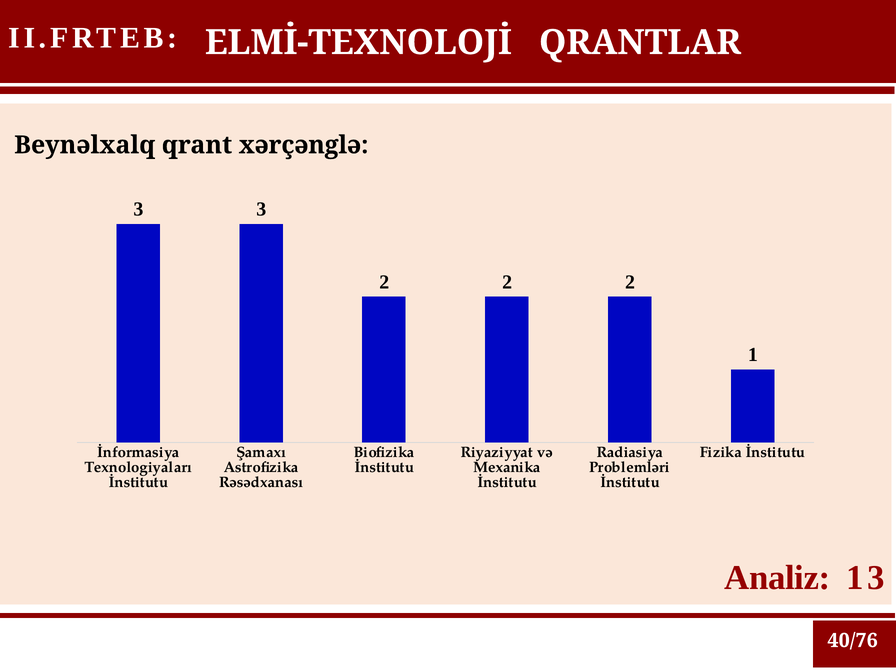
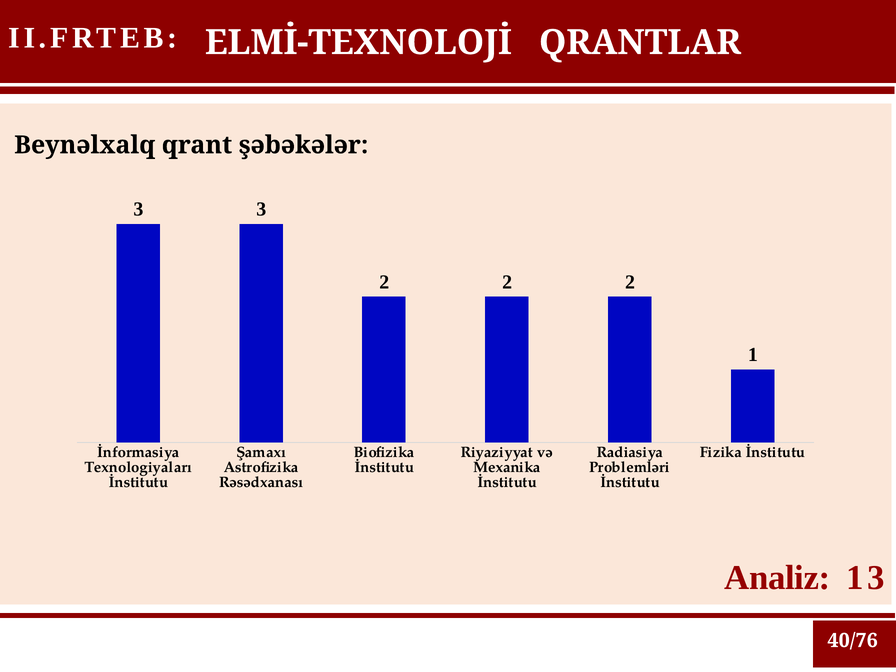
xərçənglə: xərçənglə -> şəbəkələr
